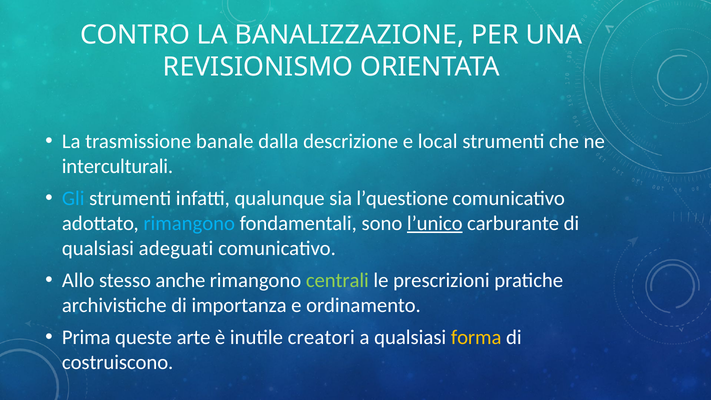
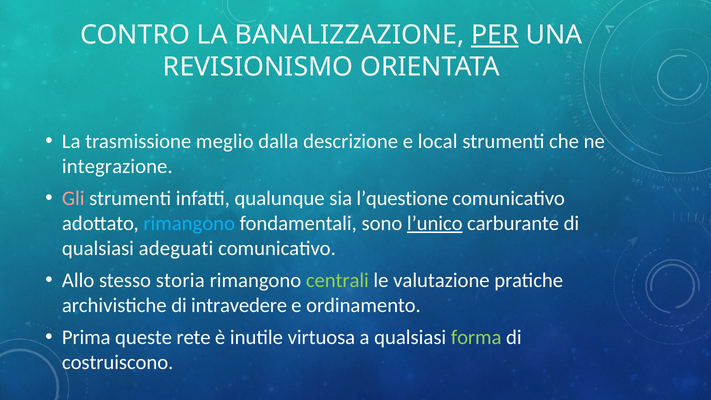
PER underline: none -> present
banale: banale -> meglio
interculturali: interculturali -> integrazione
Gli colour: light blue -> pink
anche: anche -> storia
prescrizioni: prescrizioni -> valutazione
importanza: importanza -> intravedere
arte: arte -> rete
creatori: creatori -> virtuosa
forma colour: yellow -> light green
